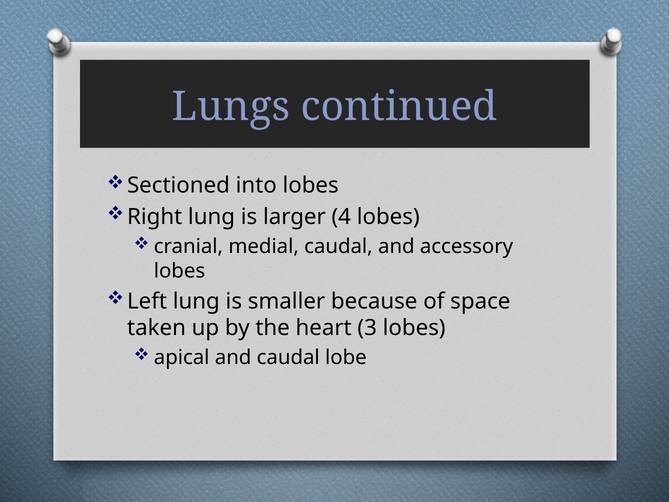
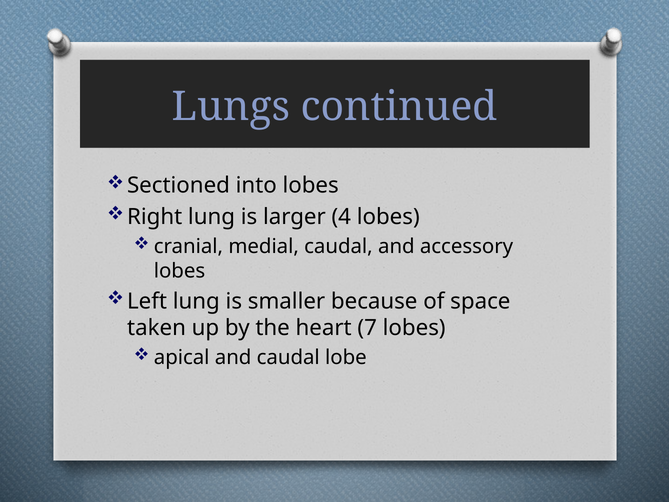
3: 3 -> 7
